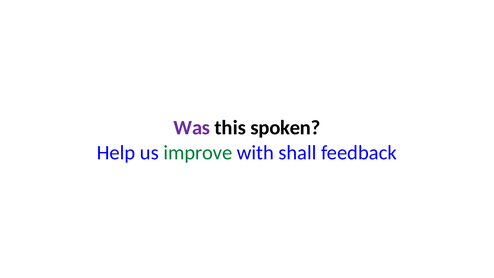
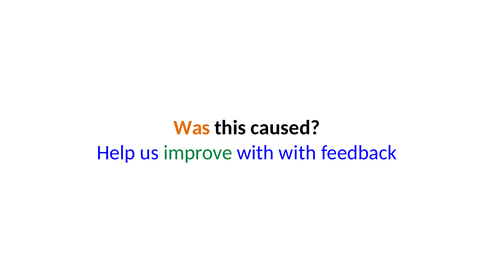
Was colour: purple -> orange
spoken: spoken -> caused
with shall: shall -> with
